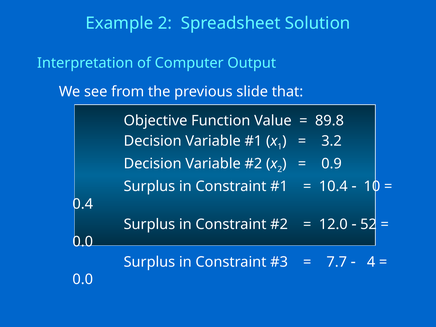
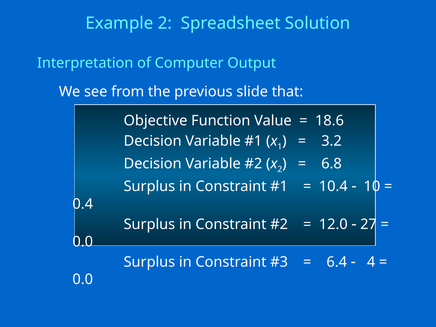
89.8: 89.8 -> 18.6
0.9: 0.9 -> 6.8
52: 52 -> 27
7.7: 7.7 -> 6.4
